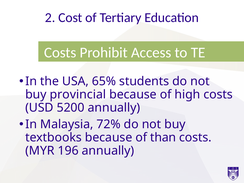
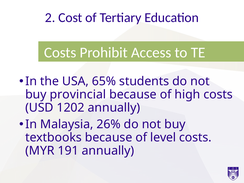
5200: 5200 -> 1202
72%: 72% -> 26%
than: than -> level
196: 196 -> 191
